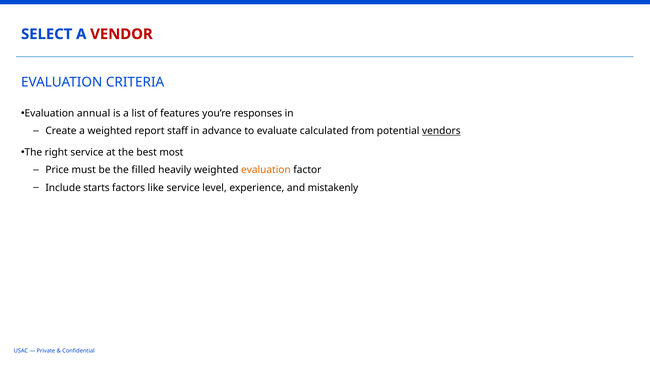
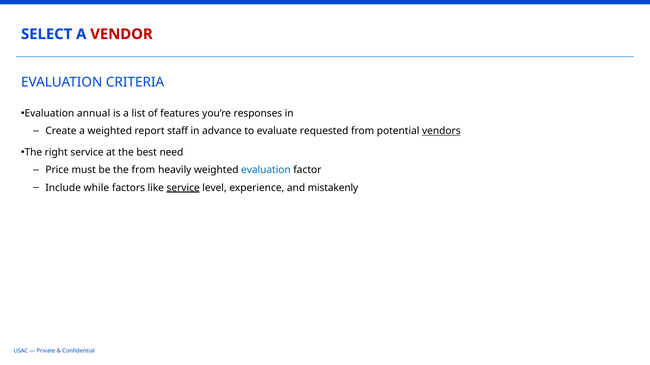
calculated: calculated -> requested
most: most -> need
the filled: filled -> from
evaluation at (266, 170) colour: orange -> blue
starts: starts -> while
service at (183, 188) underline: none -> present
